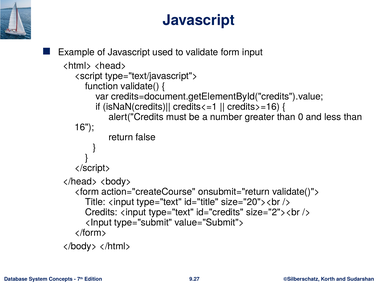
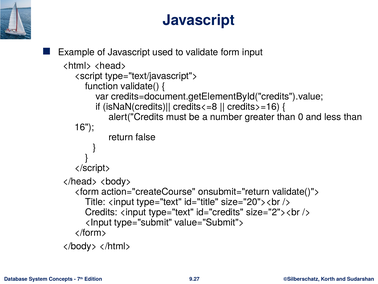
credits<=1: credits<=1 -> credits<=8
